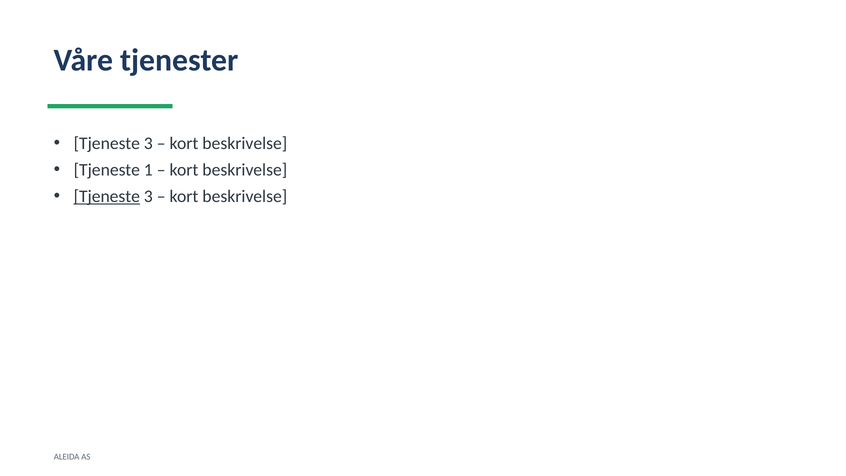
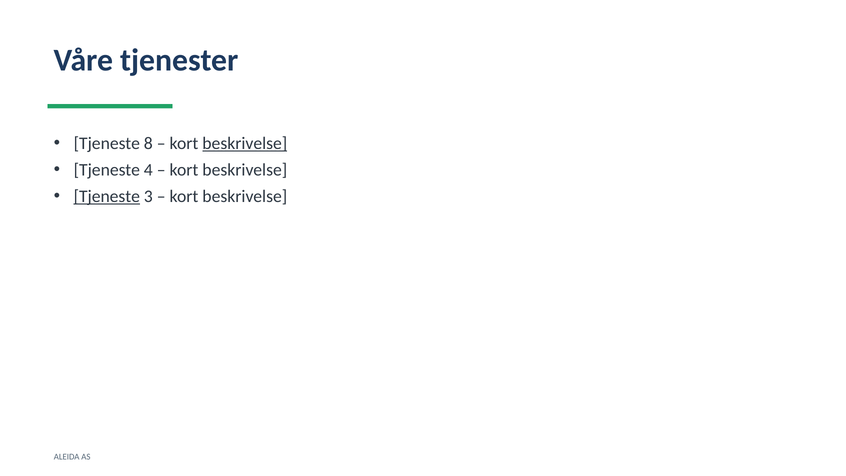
3 at (148, 143): 3 -> 8
beskrivelse at (245, 143) underline: none -> present
1: 1 -> 4
